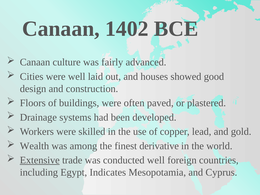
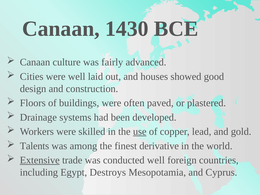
1402: 1402 -> 1430
use underline: none -> present
Wealth: Wealth -> Talents
Indicates: Indicates -> Destroys
